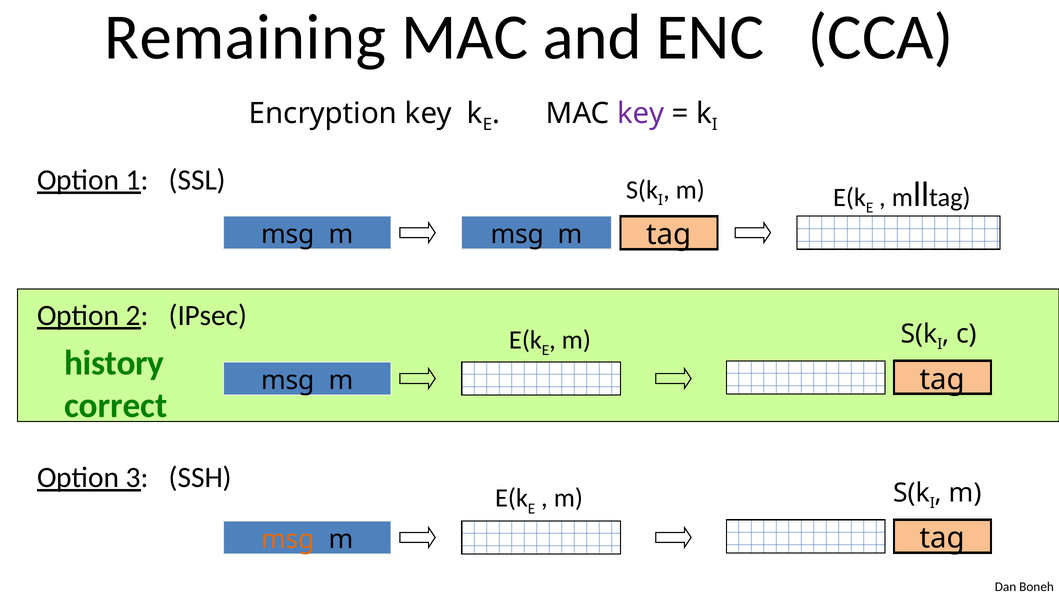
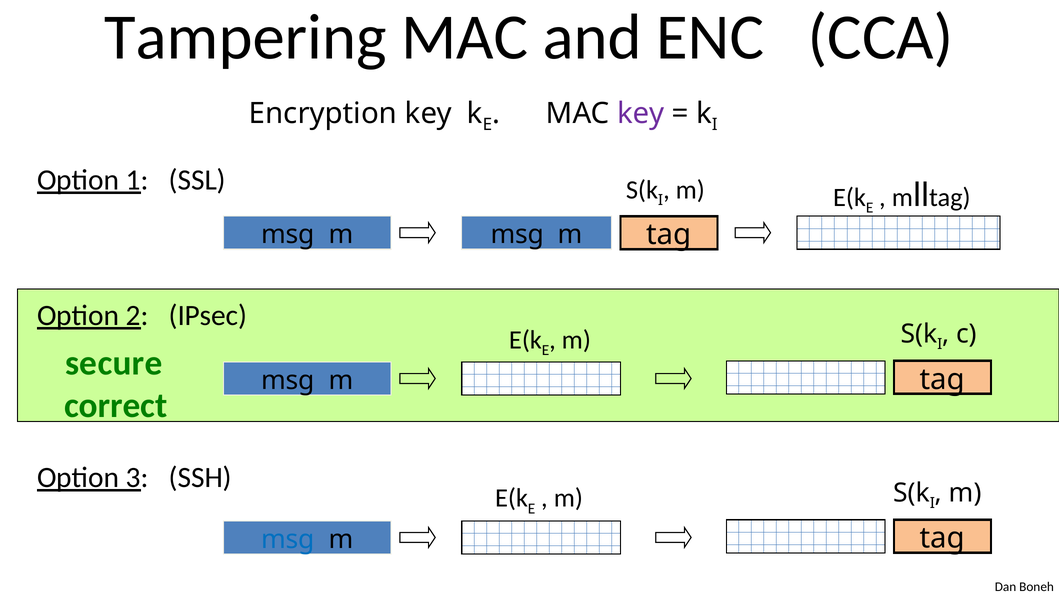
Remaining: Remaining -> Tampering
history: history -> secure
msg at (288, 539) colour: orange -> blue
